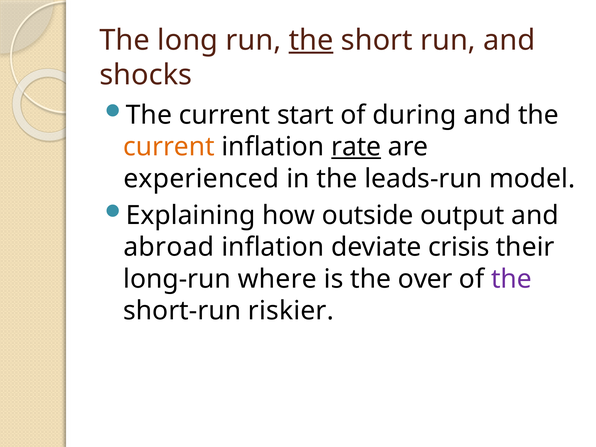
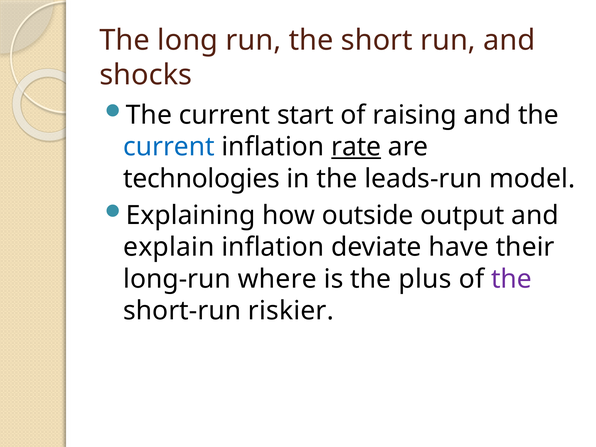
the at (311, 40) underline: present -> none
during: during -> raising
current at (169, 147) colour: orange -> blue
experienced: experienced -> technologies
abroad: abroad -> explain
crisis: crisis -> have
over: over -> plus
